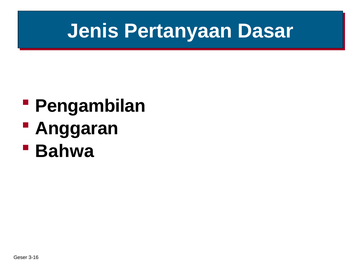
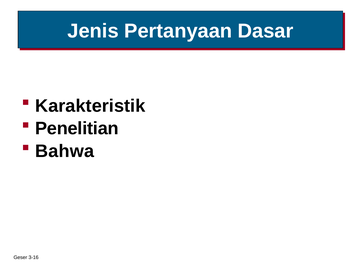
Pengambilan: Pengambilan -> Karakteristik
Anggaran: Anggaran -> Penelitian
